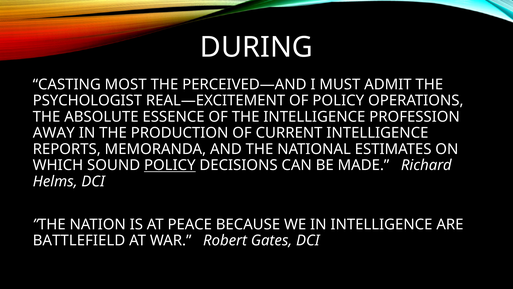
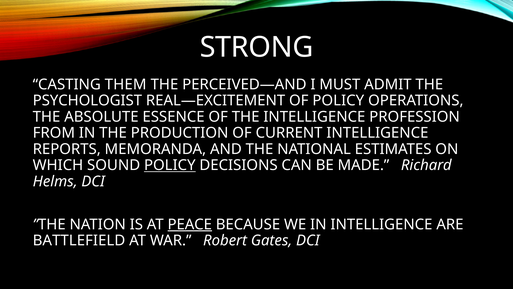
DURING: DURING -> STRONG
MOST: MOST -> THEM
AWAY: AWAY -> FROM
PEACE underline: none -> present
